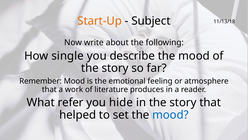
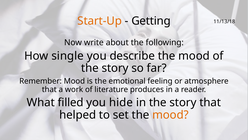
Subject: Subject -> Getting
refer: refer -> filled
mood at (170, 114) colour: blue -> orange
